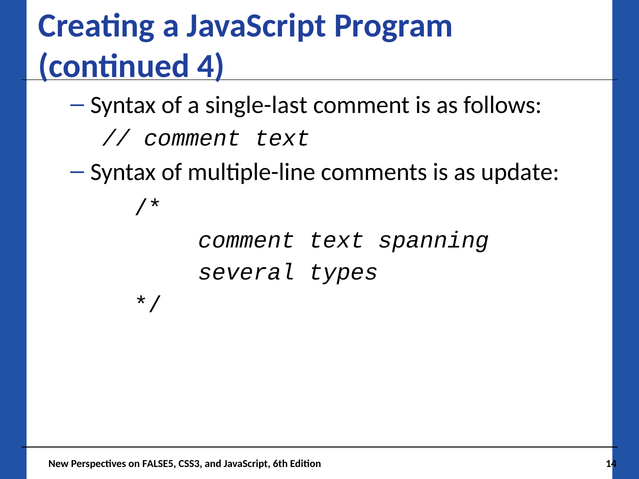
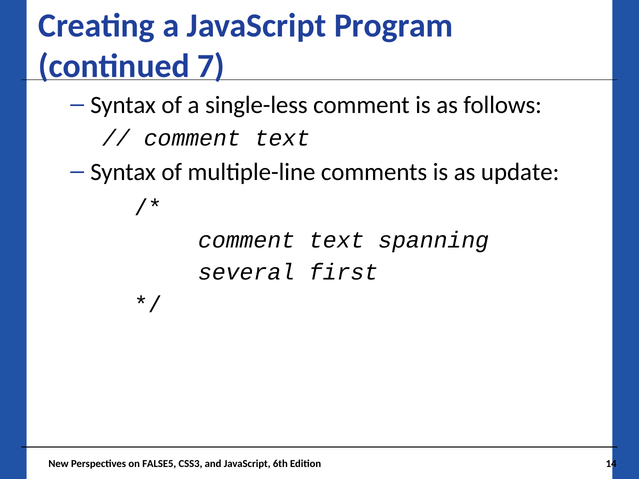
4: 4 -> 7
single-last: single-last -> single-less
types: types -> first
